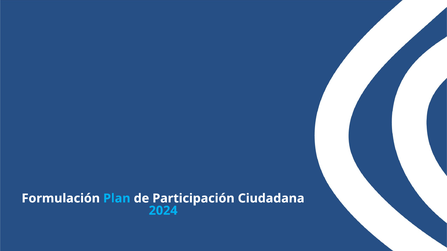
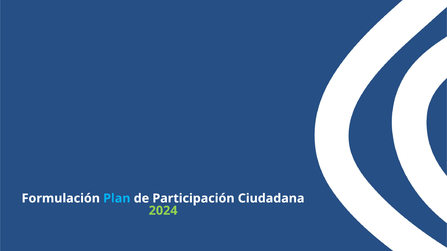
2024 colour: light blue -> light green
